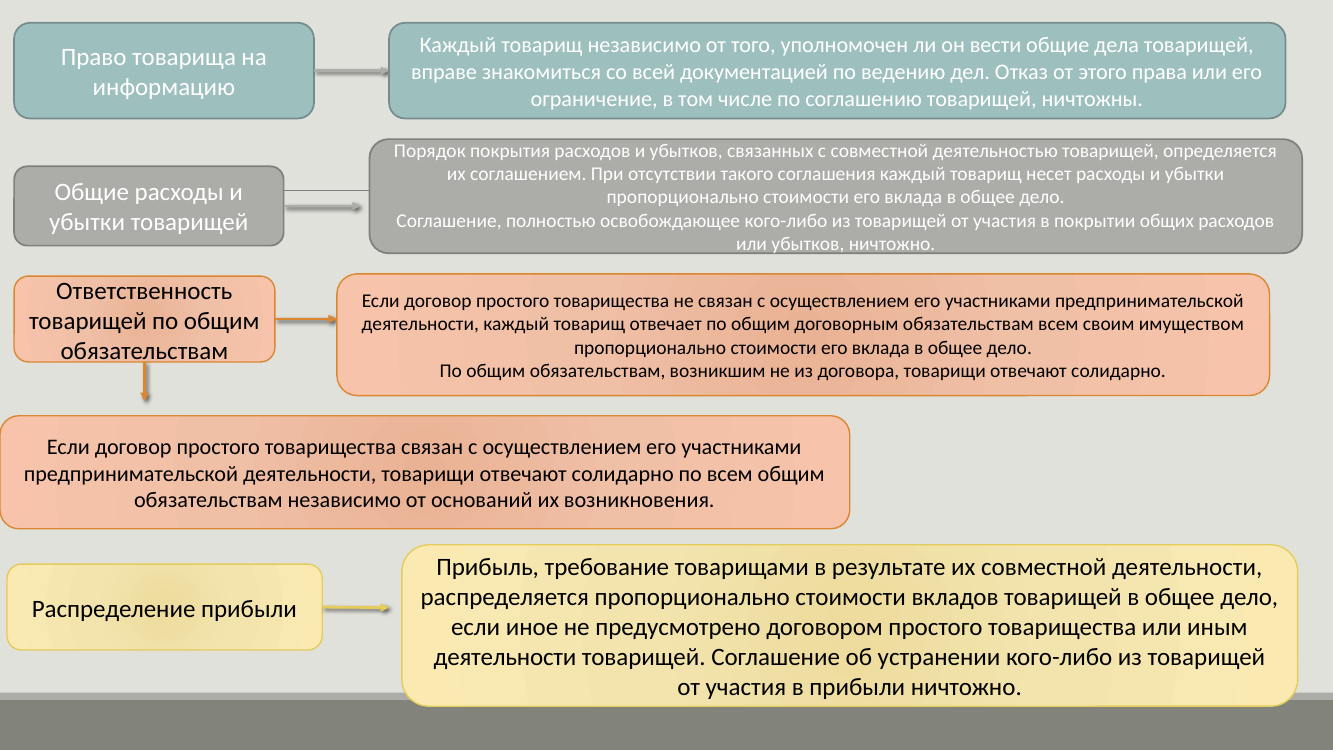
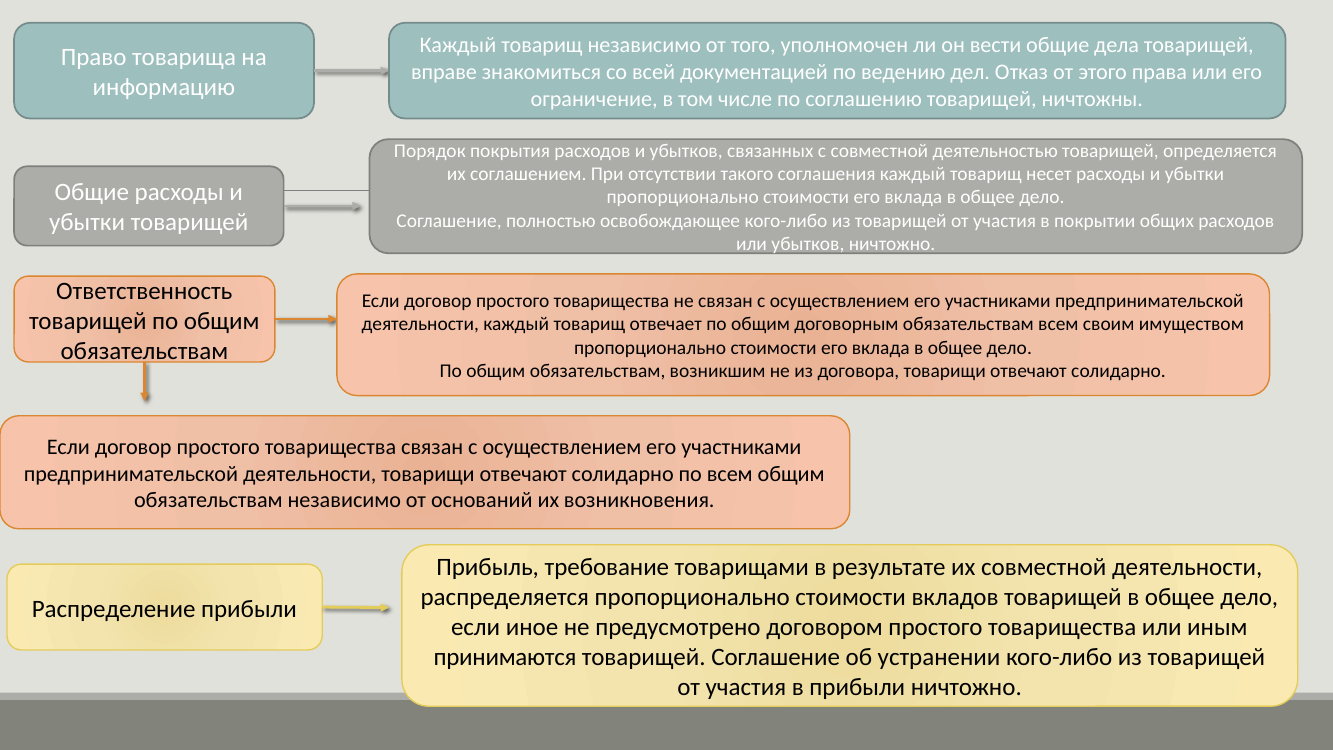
деятельности at (505, 657): деятельности -> принимаются
